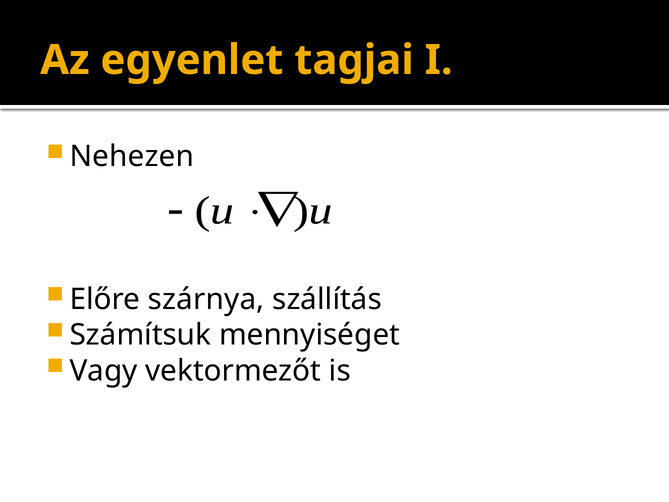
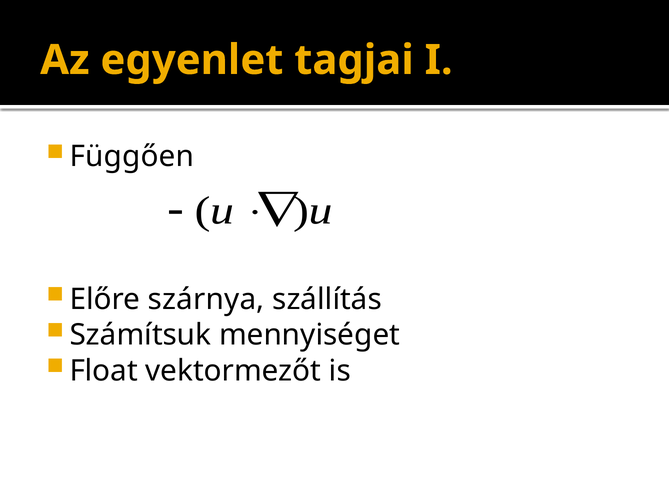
Nehezen: Nehezen -> Függően
Vagy: Vagy -> Float
